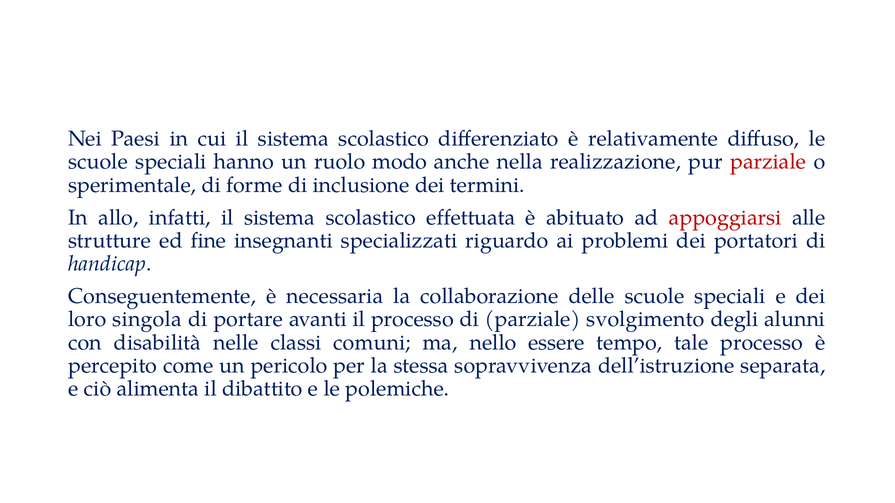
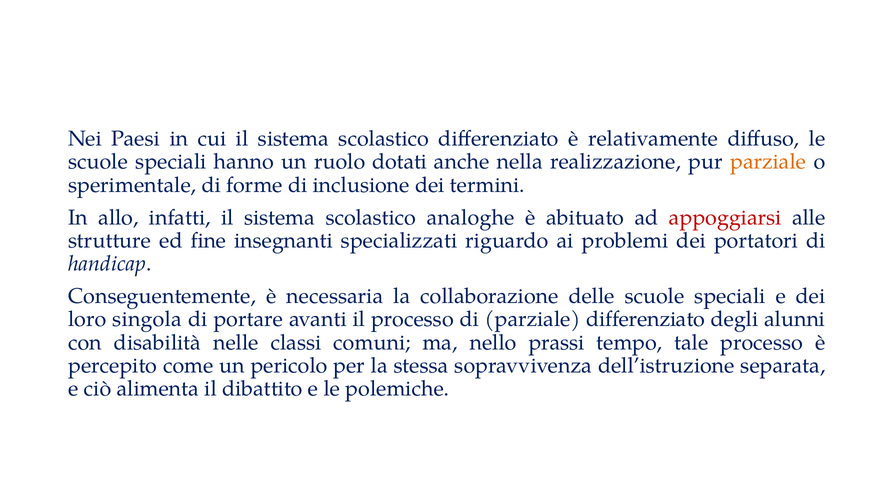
modo: modo -> dotati
parziale at (768, 162) colour: red -> orange
effettuata: effettuata -> analoghe
parziale svolgimento: svolgimento -> differenziato
essere: essere -> prassi
